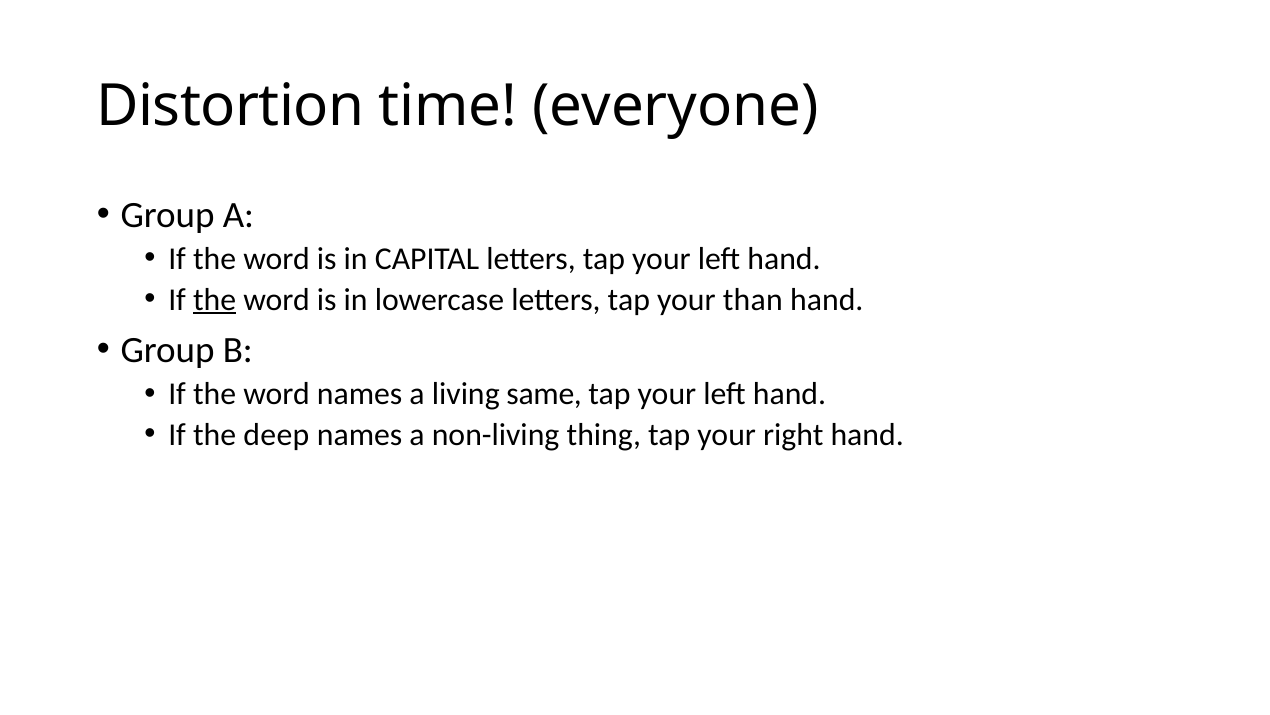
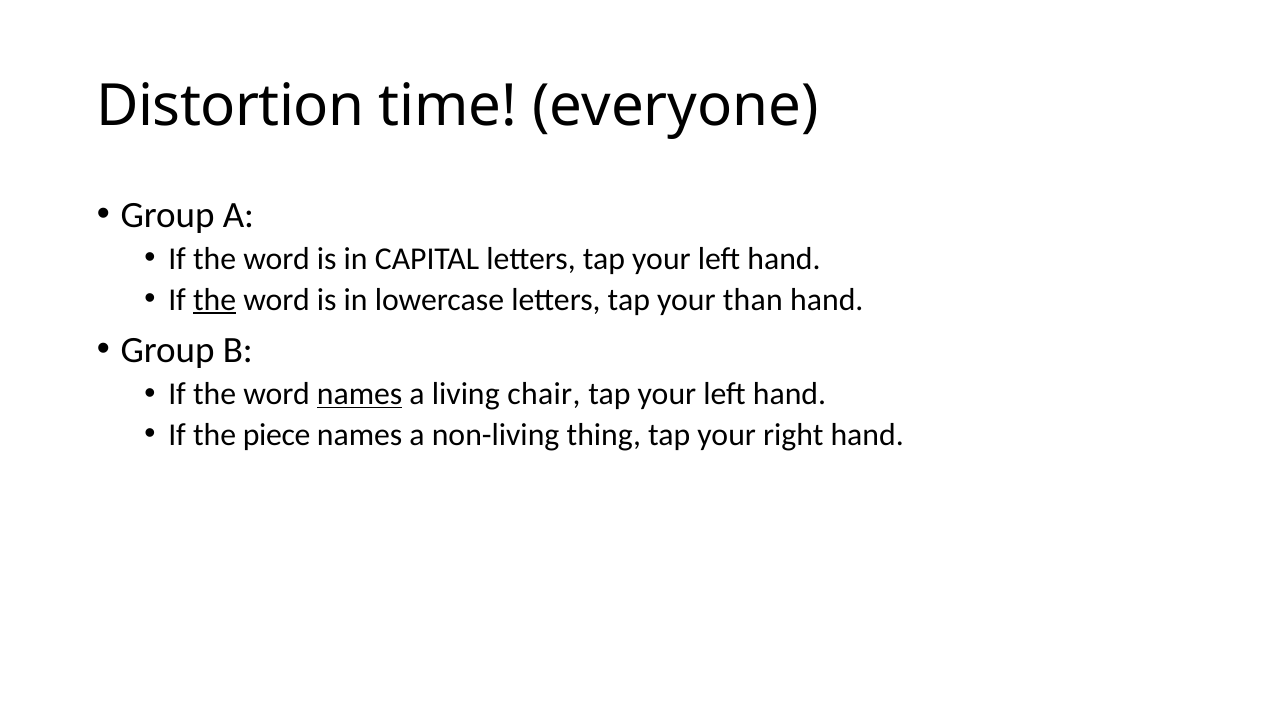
names at (360, 394) underline: none -> present
same: same -> chair
deep: deep -> piece
